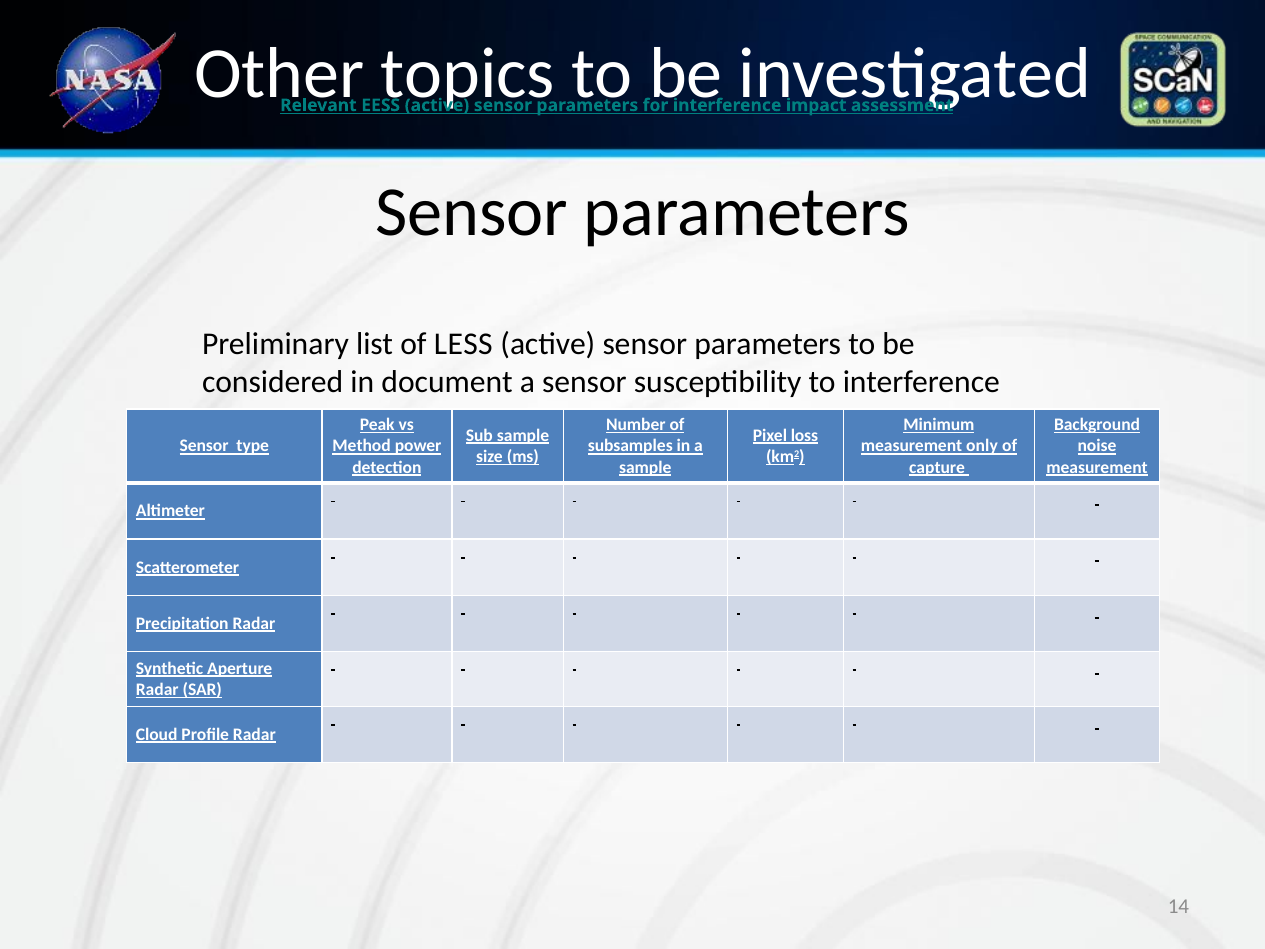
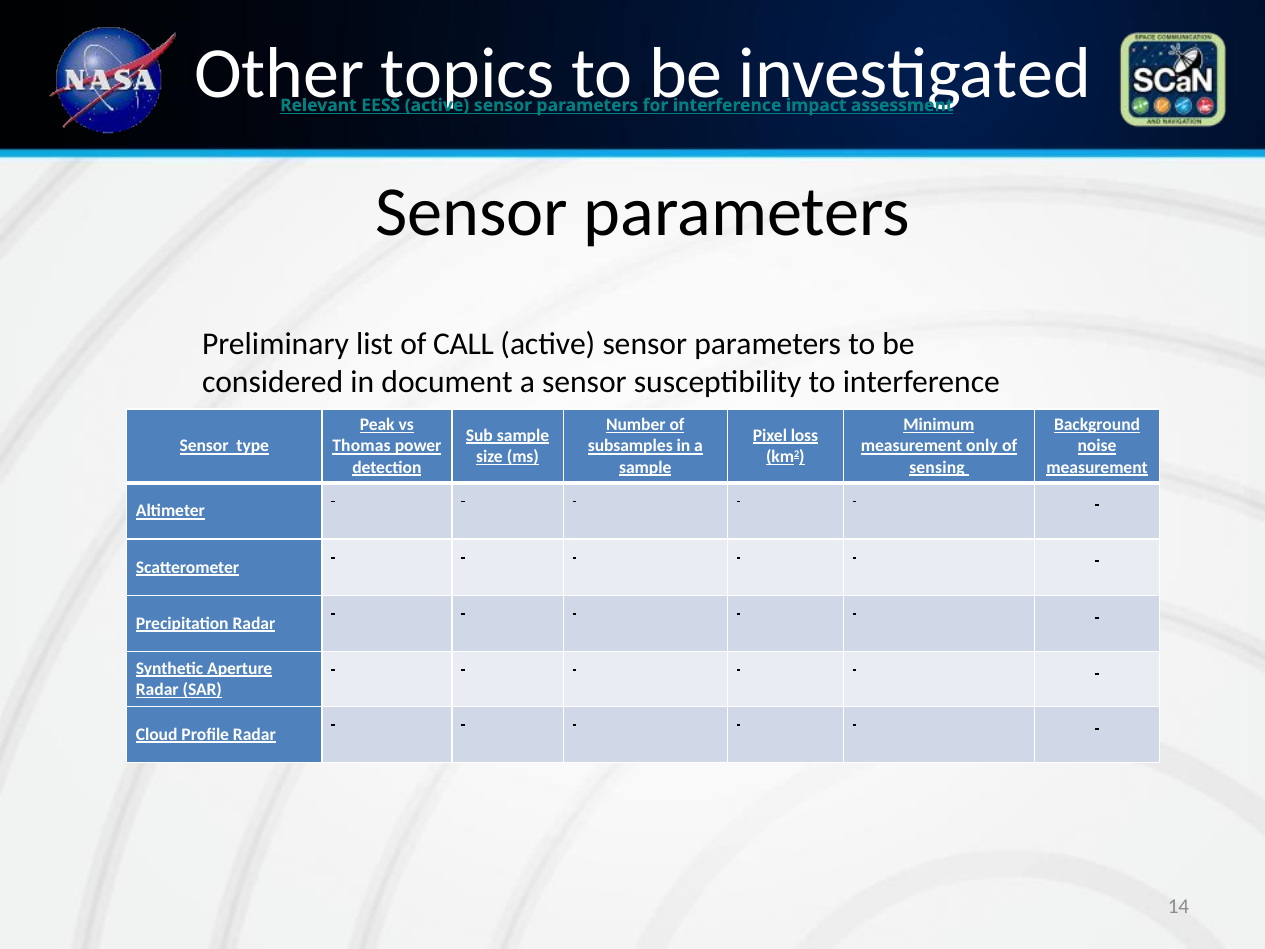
LESS: LESS -> CALL
Method: Method -> Thomas
capture: capture -> sensing
